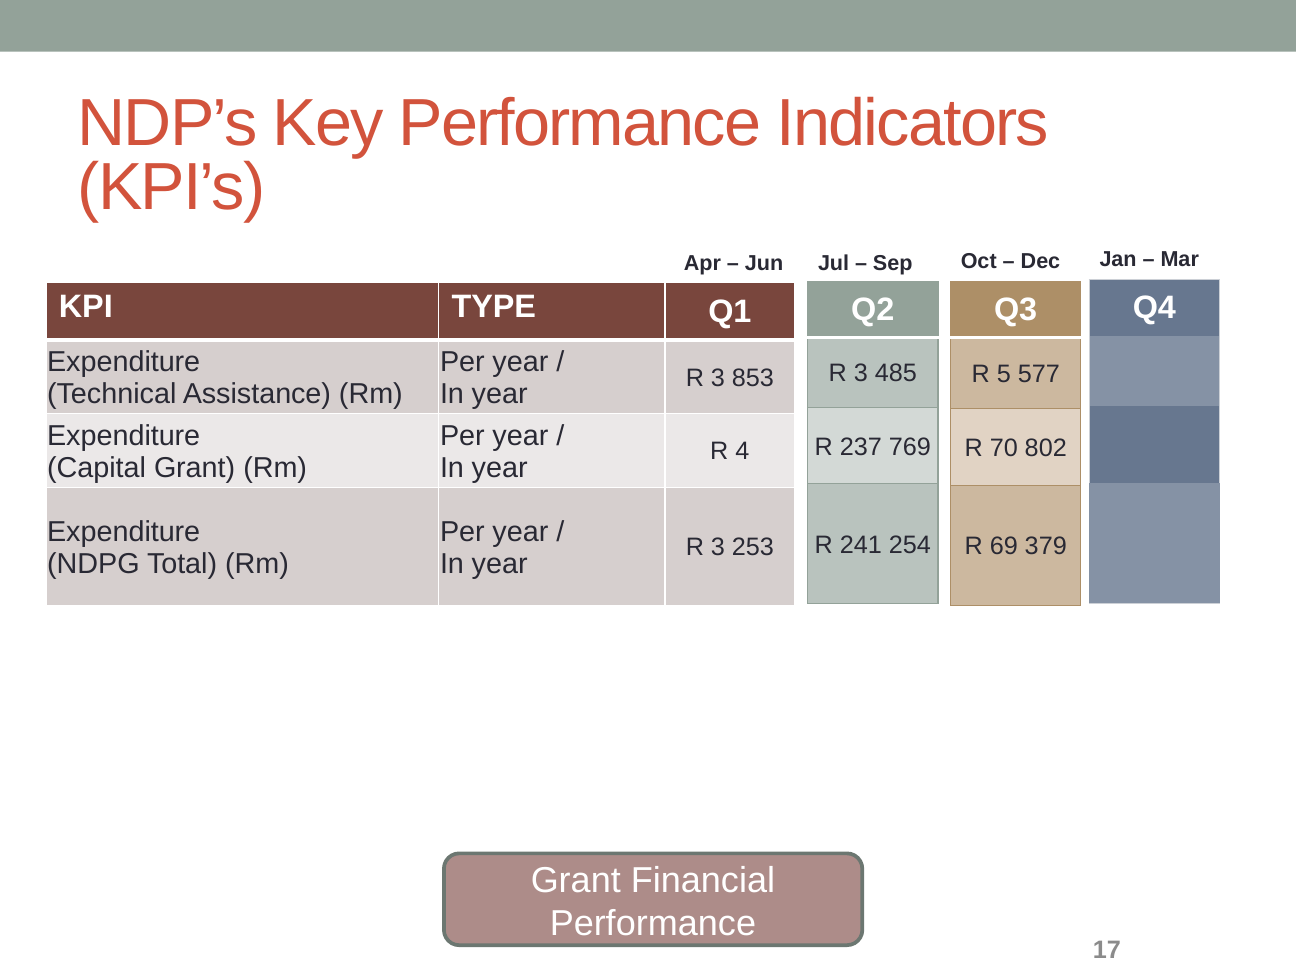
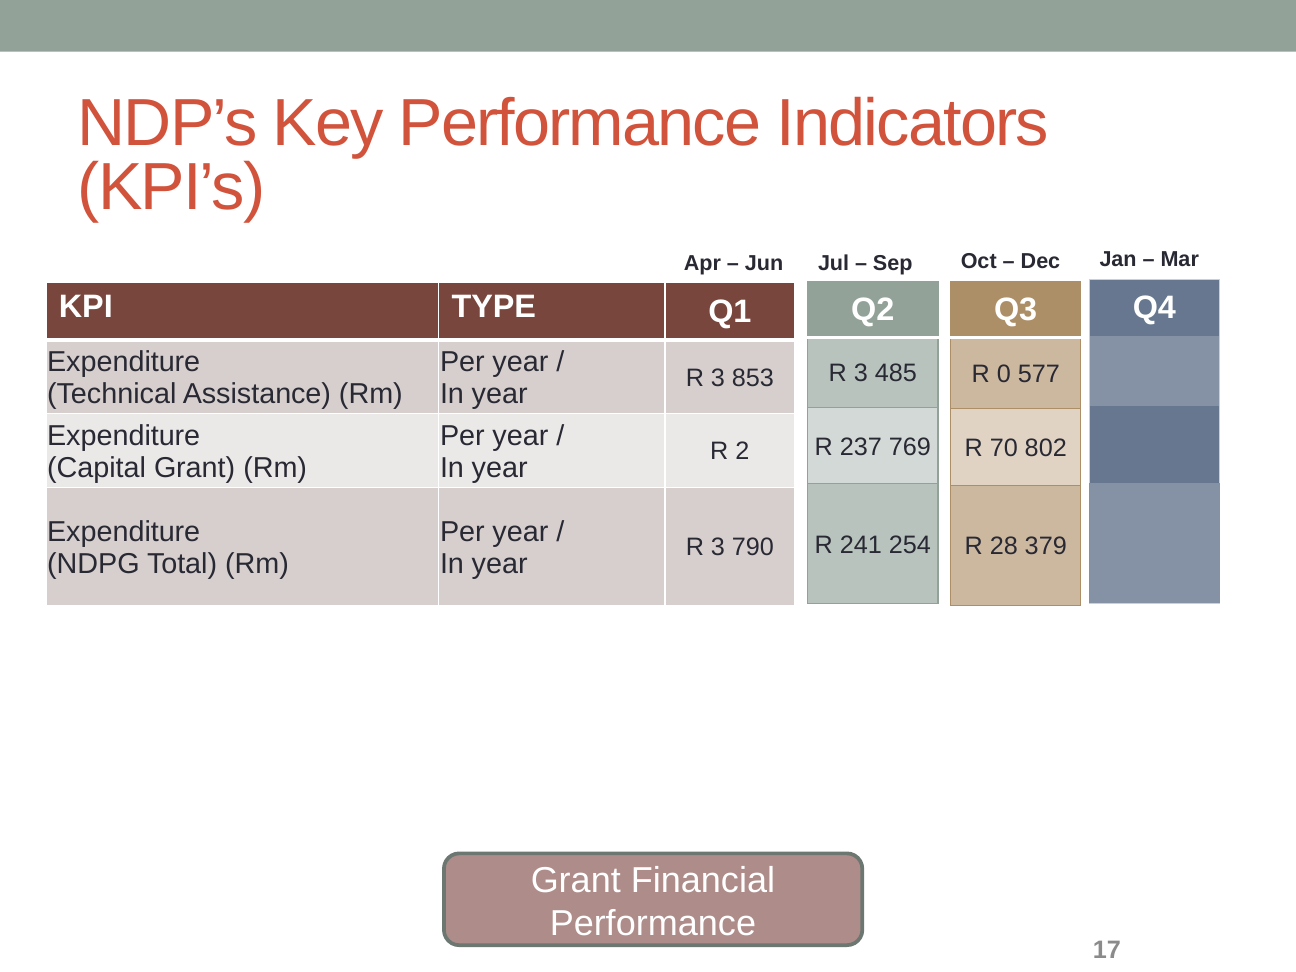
5: 5 -> 0
4: 4 -> 2
69: 69 -> 28
253: 253 -> 790
